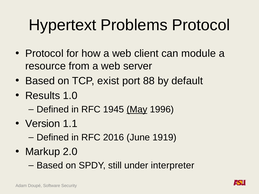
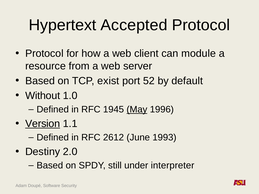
Problems: Problems -> Accepted
88: 88 -> 52
Results: Results -> Without
Version underline: none -> present
2016: 2016 -> 2612
1919: 1919 -> 1993
Markup: Markup -> Destiny
